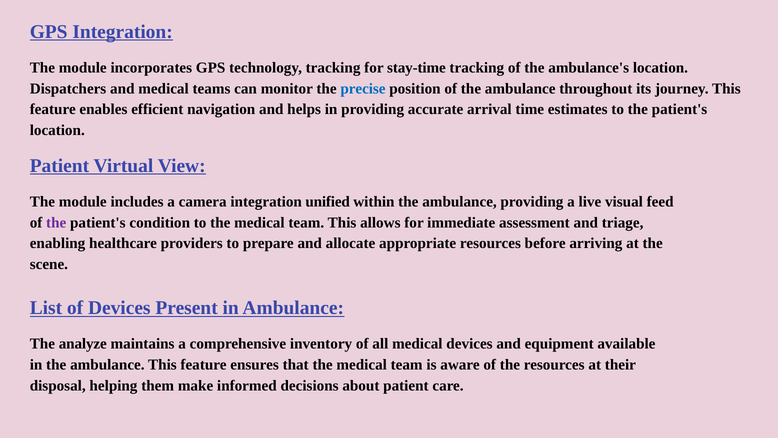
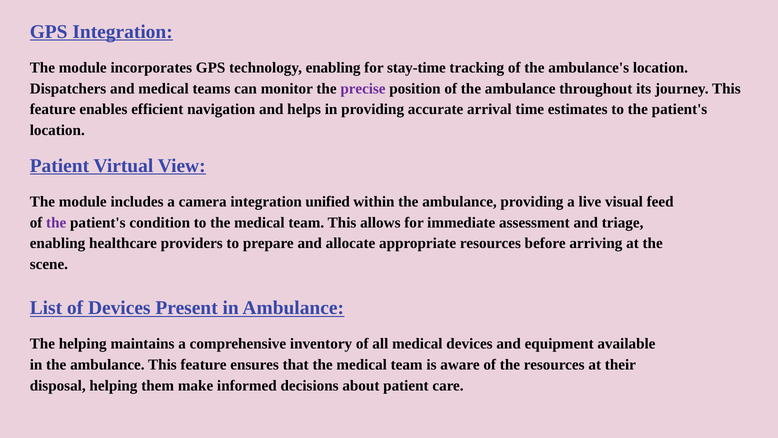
technology tracking: tracking -> enabling
precise colour: blue -> purple
The analyze: analyze -> helping
